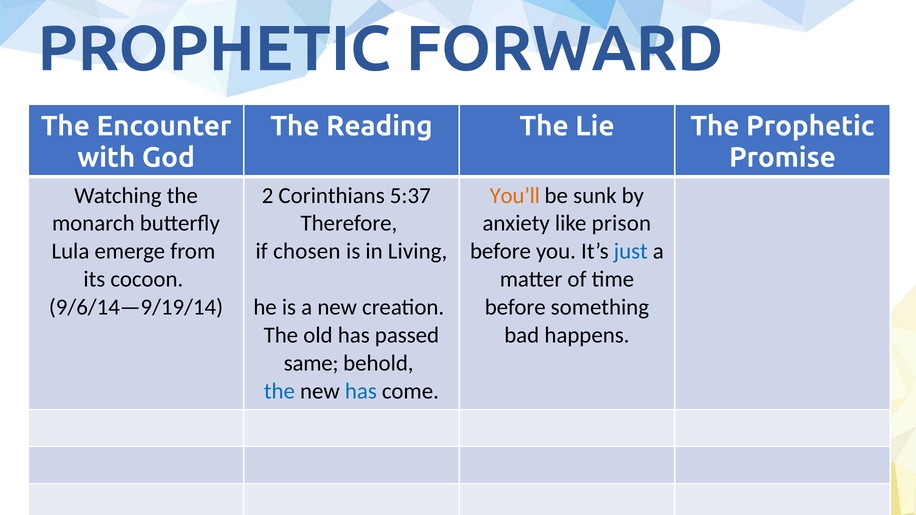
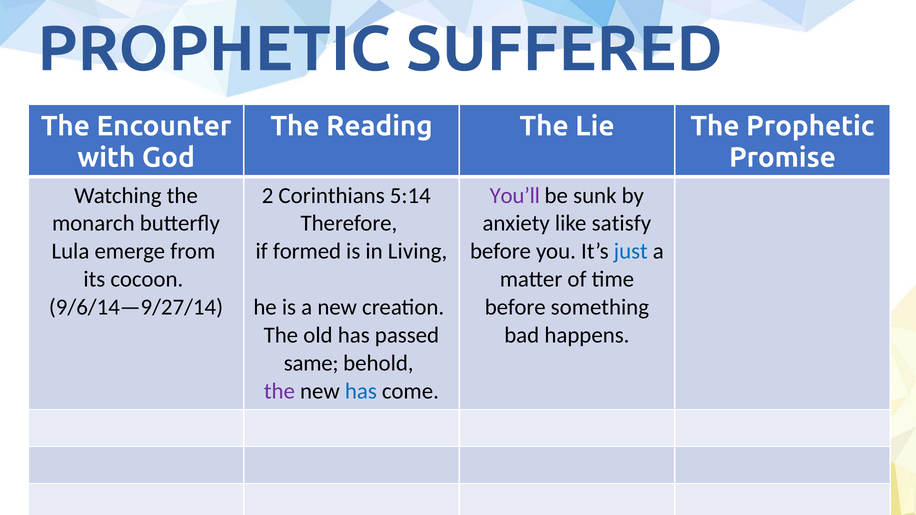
FORWARD: FORWARD -> SUFFERED
5:37: 5:37 -> 5:14
You’ll colour: orange -> purple
prison: prison -> satisfy
chosen: chosen -> formed
9/6/14—9/19/14: 9/6/14—9/19/14 -> 9/6/14—9/27/14
the at (279, 391) colour: blue -> purple
